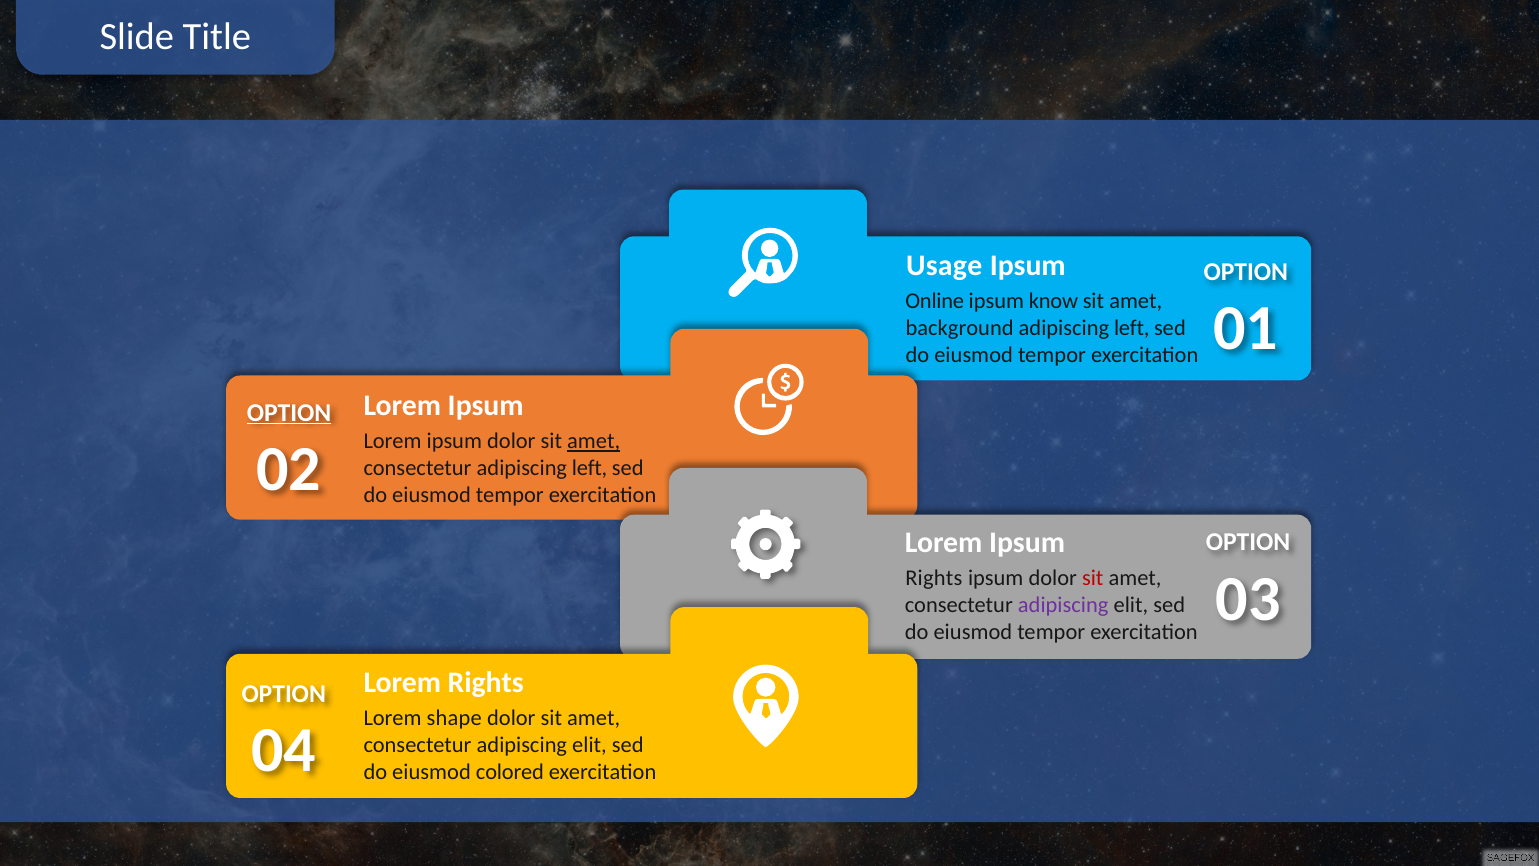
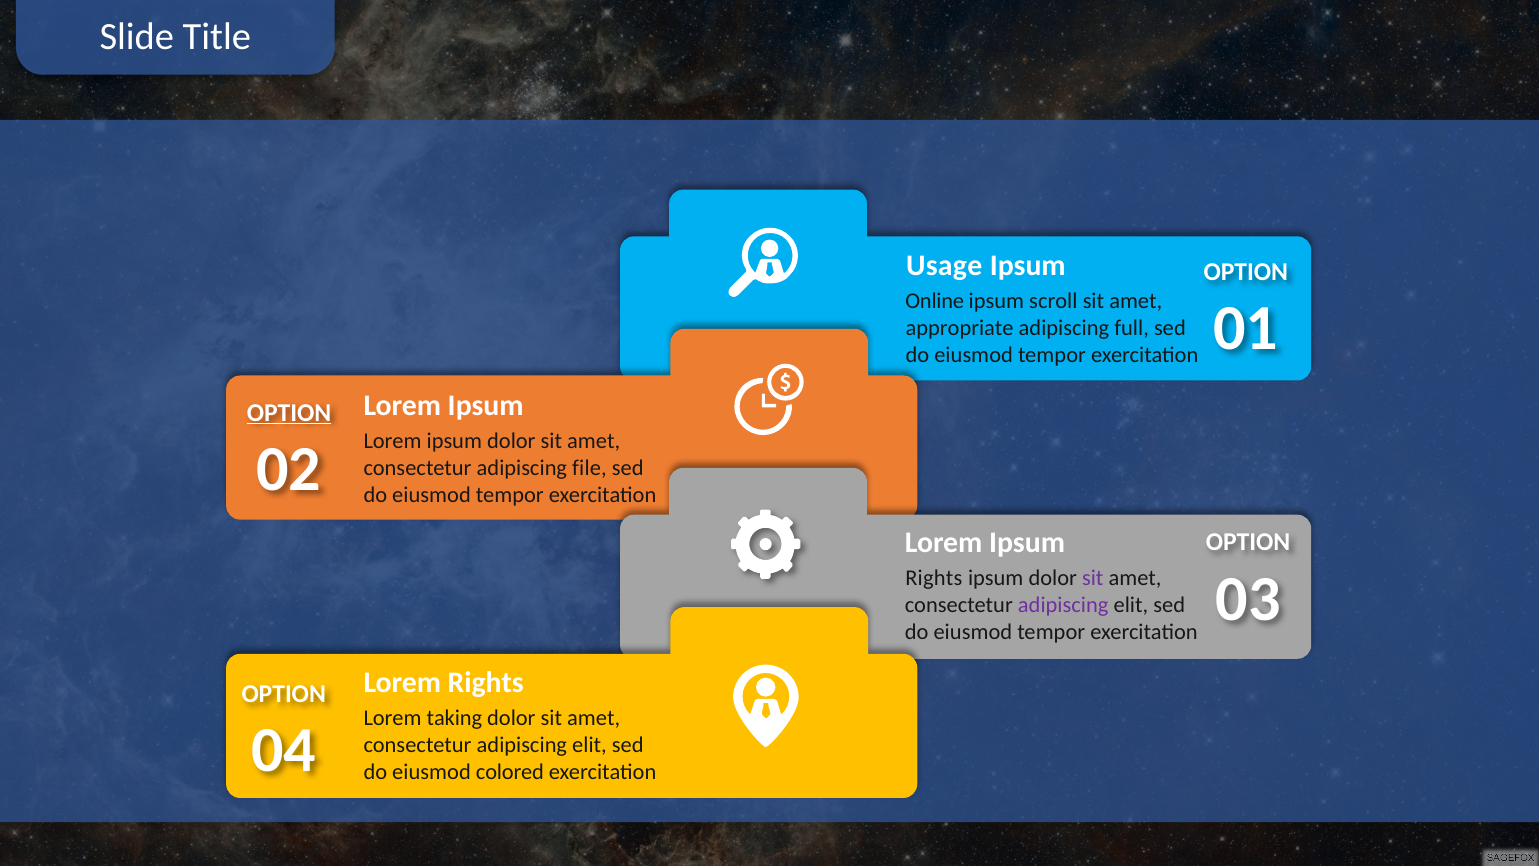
know: know -> scroll
background: background -> appropriate
left at (1132, 328): left -> full
amet at (594, 441) underline: present -> none
consectetur adipiscing left: left -> file
sit at (1093, 578) colour: red -> purple
shape: shape -> taking
